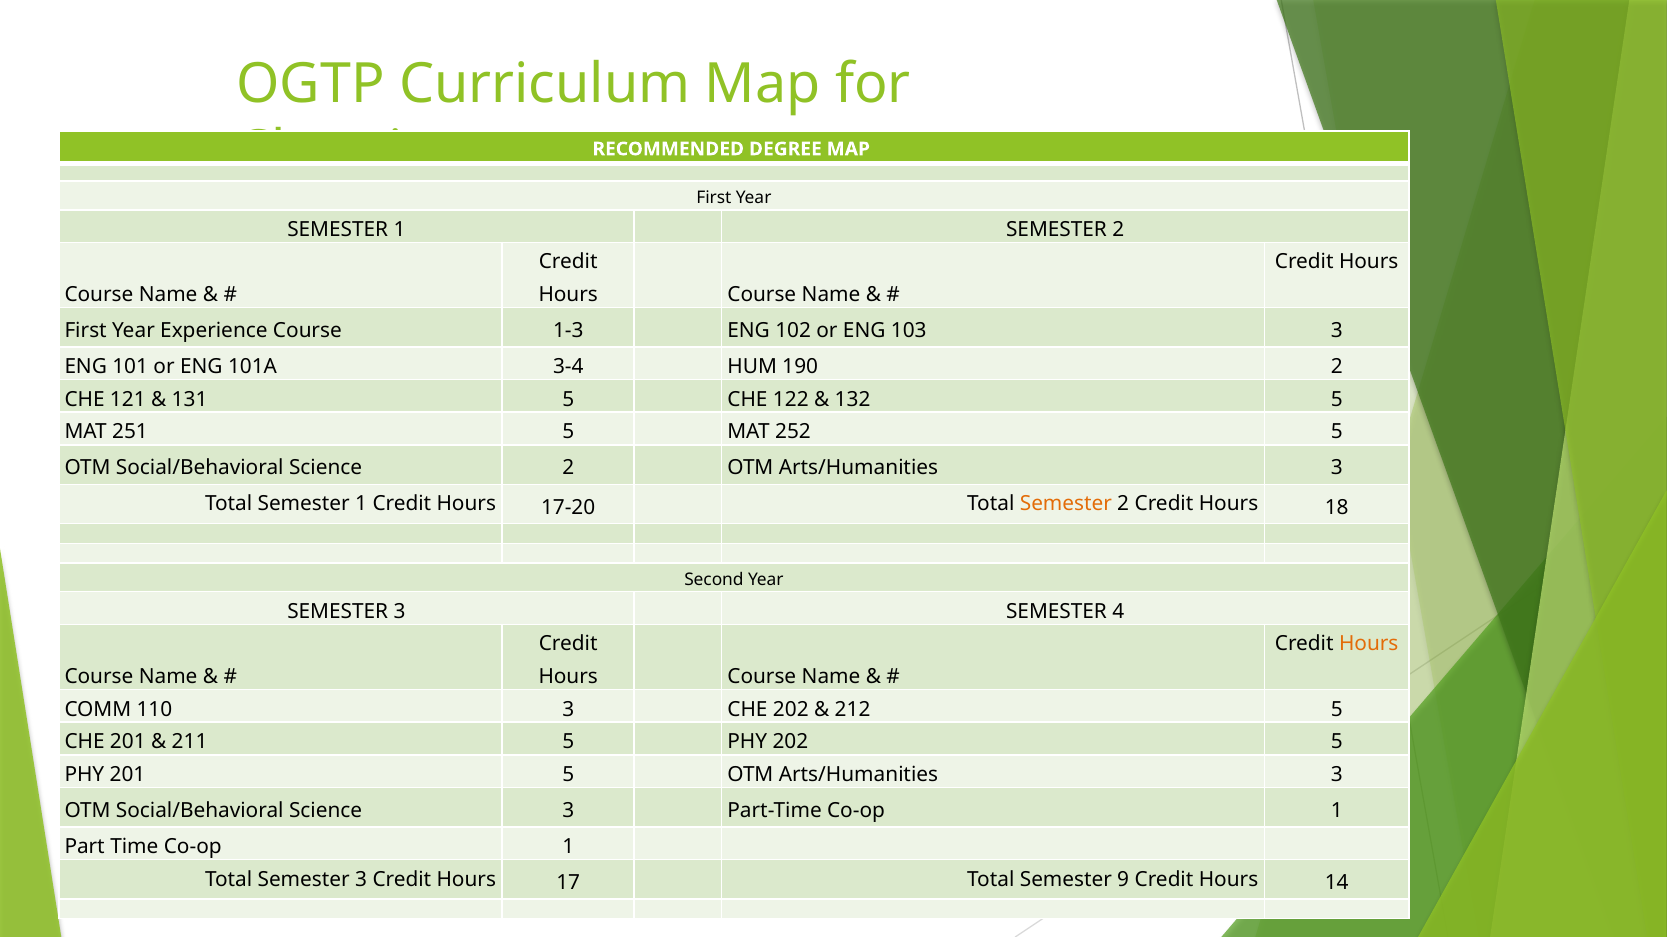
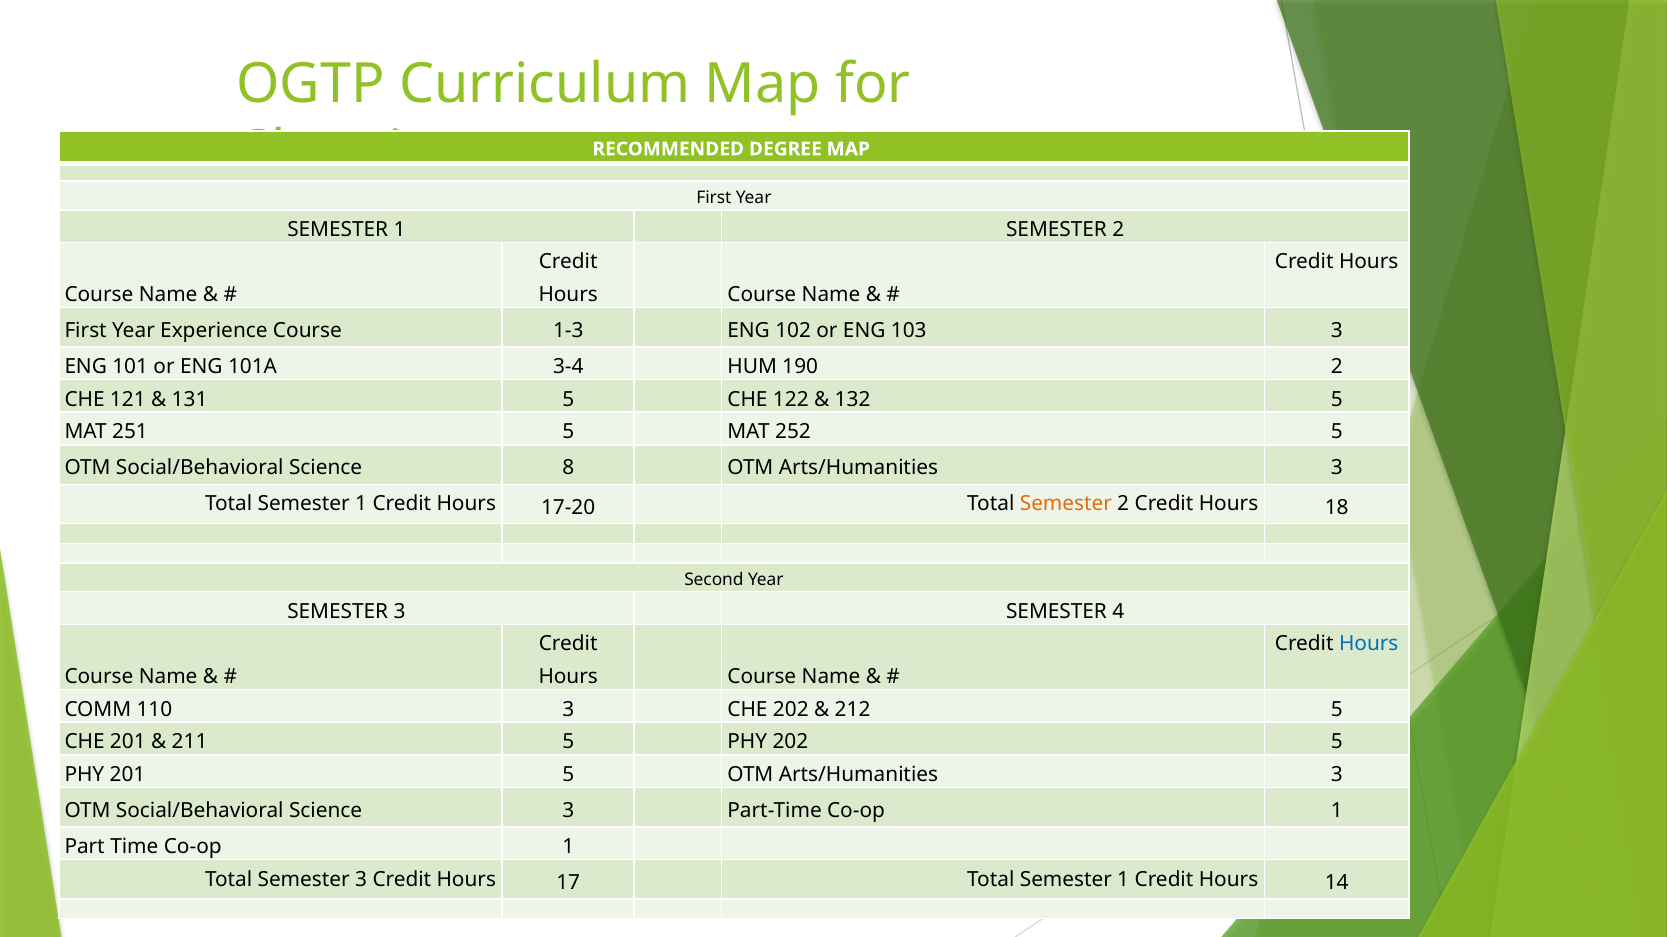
Science 2: 2 -> 8
Hours at (1369, 644) colour: orange -> blue
17 Total Semester 9: 9 -> 1
